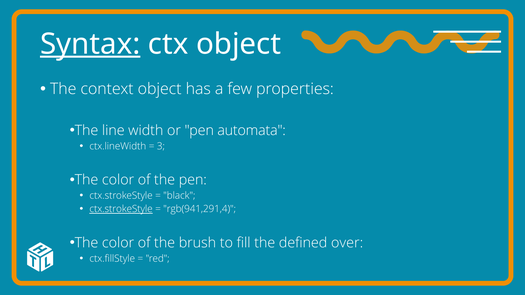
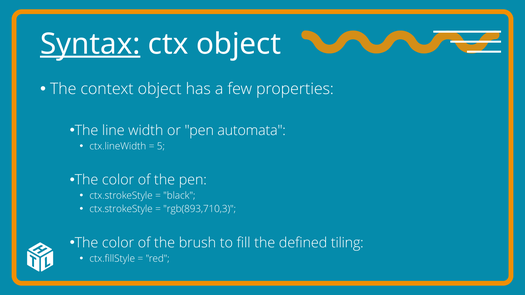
3: 3 -> 5
ctx.strokeStyle at (121, 209) underline: present -> none
rgb(941,291,4: rgb(941,291,4 -> rgb(893,710,3
over: over -> tiling
